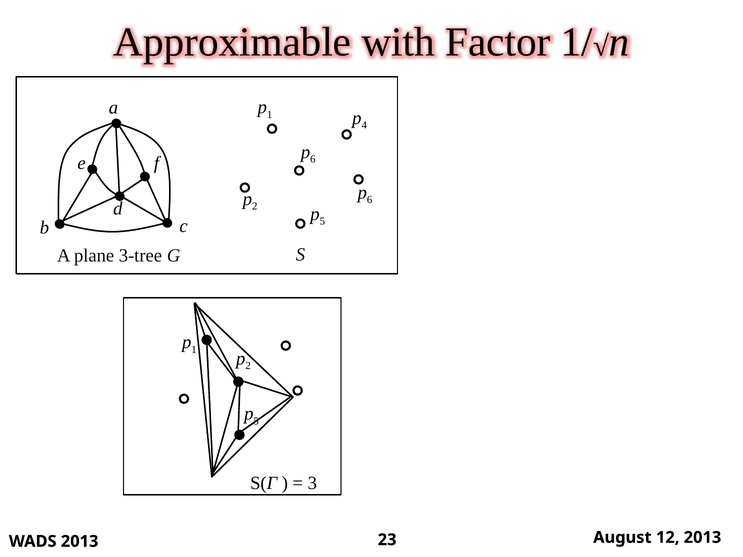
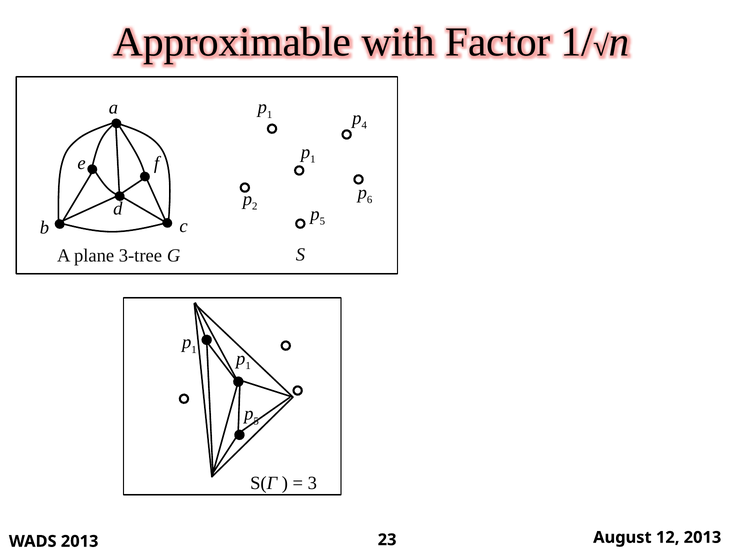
6 at (313, 159): 6 -> 1
2 at (248, 366): 2 -> 1
